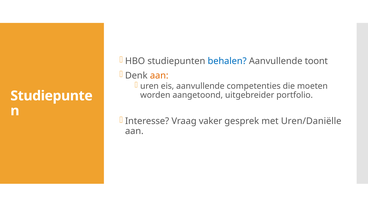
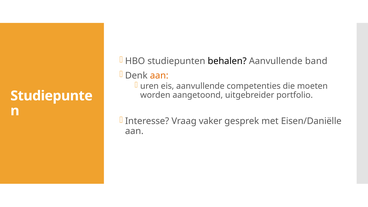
behalen colour: blue -> black
toont: toont -> band
Uren/Daniëlle: Uren/Daniëlle -> Eisen/Daniëlle
